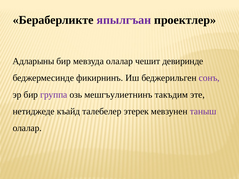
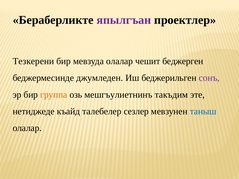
Адларыны: Адларыны -> Тезкерени
девиринде: девиринде -> беджерген
фикирнинъ: фикирнинъ -> джумледен
группа colour: purple -> orange
этерек: этерек -> сезлер
таныш colour: purple -> blue
